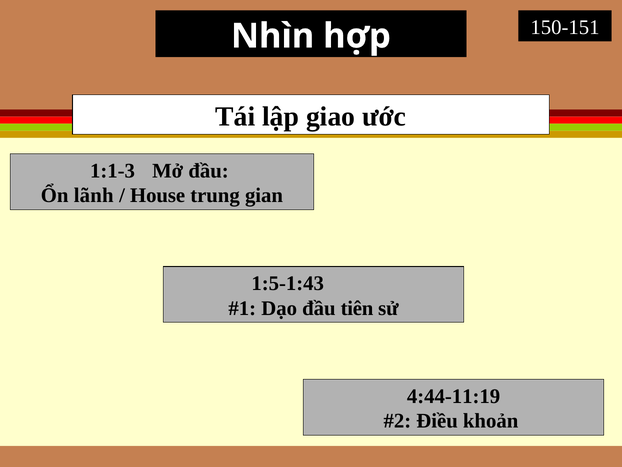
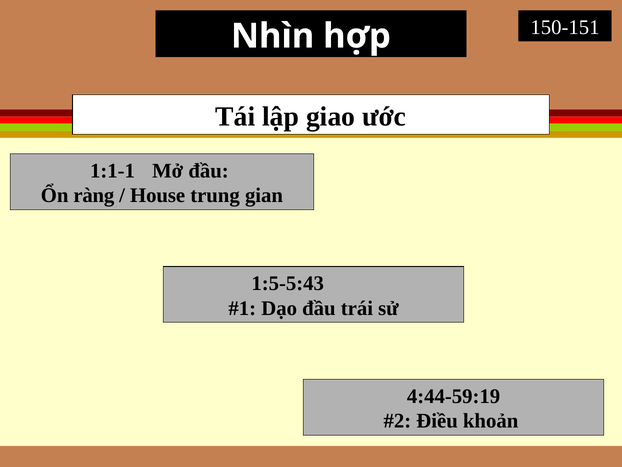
1:1-3: 1:1-3 -> 1:1-1
lãnh: lãnh -> ràng
1:5-1:43: 1:5-1:43 -> 1:5-5:43
tiên: tiên -> trái
4:44-11:19: 4:44-11:19 -> 4:44-59:19
